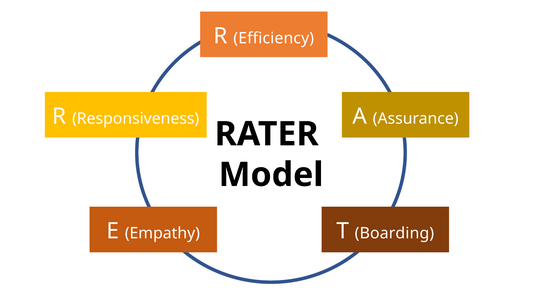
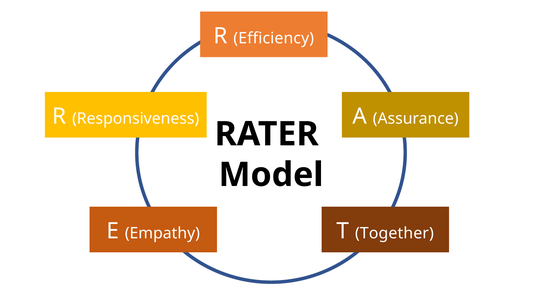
Boarding: Boarding -> Together
